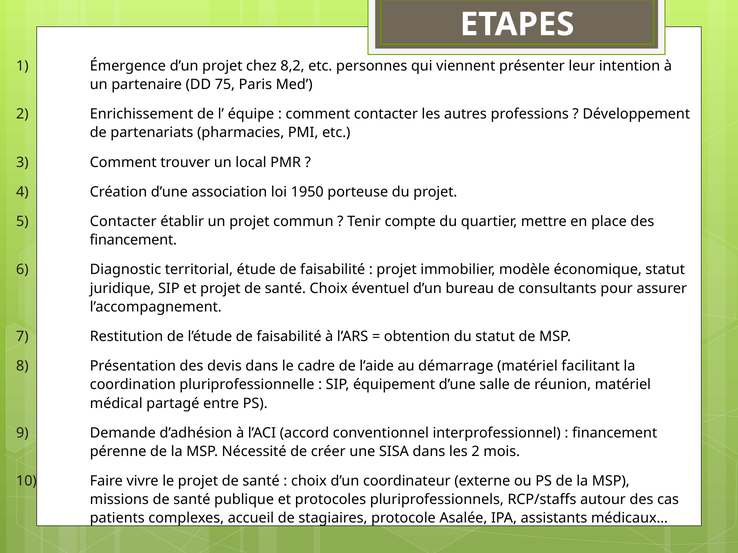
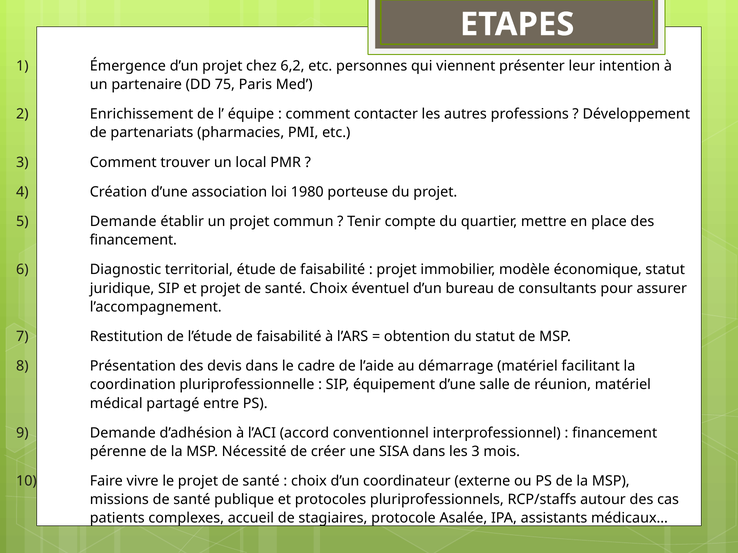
8,2: 8,2 -> 6,2
1950: 1950 -> 1980
Contacter at (123, 222): Contacter -> Demande
les 2: 2 -> 3
